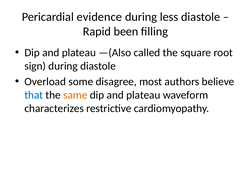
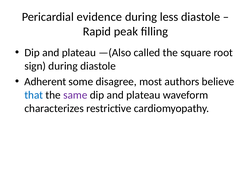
been: been -> peak
Overload: Overload -> Adherent
same colour: orange -> purple
